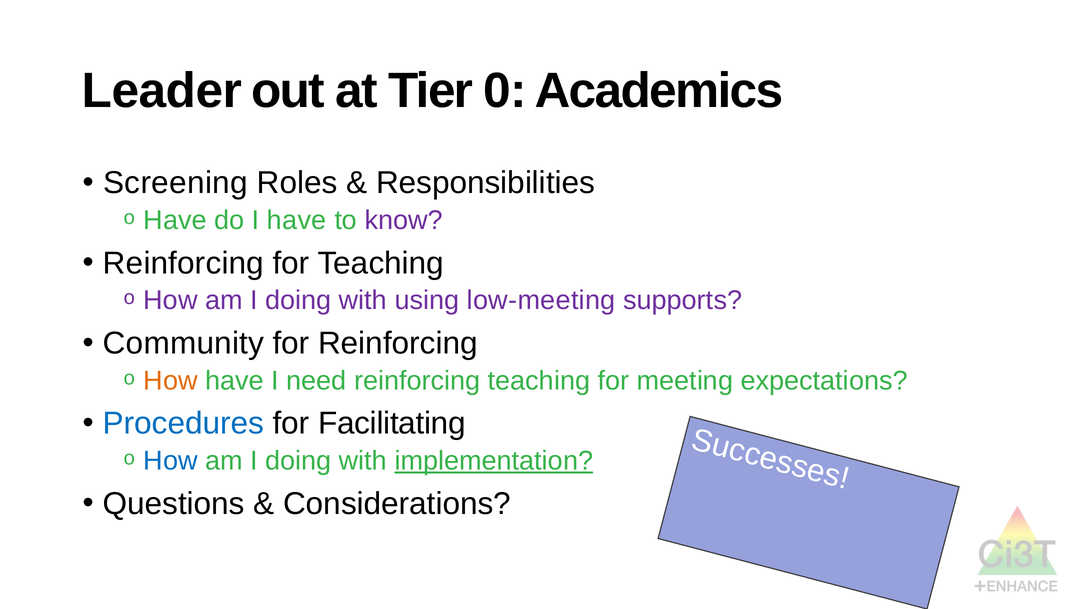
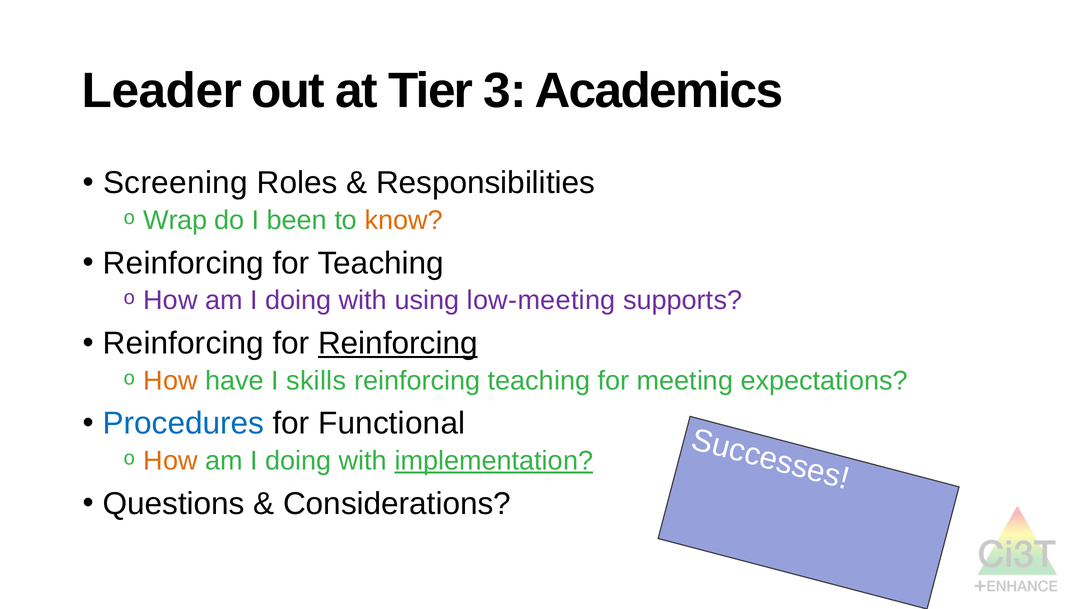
0: 0 -> 3
Have at (175, 220): Have -> Wrap
I have: have -> been
know colour: purple -> orange
Community at (183, 343): Community -> Reinforcing
Reinforcing at (398, 343) underline: none -> present
need: need -> skills
Facilitating: Facilitating -> Functional
How at (171, 461) colour: blue -> orange
